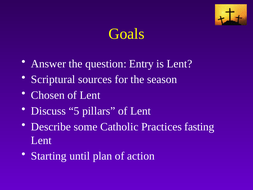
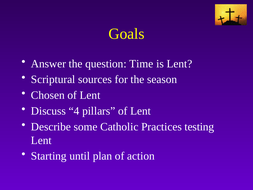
Entry: Entry -> Time
5: 5 -> 4
fasting: fasting -> testing
